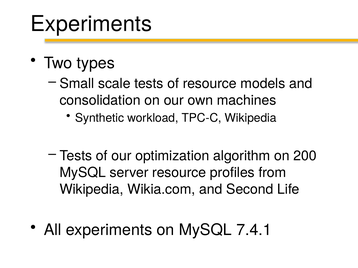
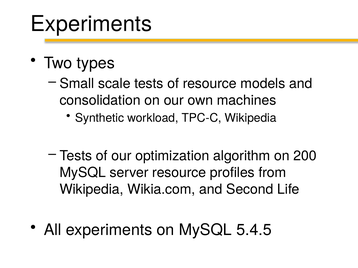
7.4.1: 7.4.1 -> 5.4.5
